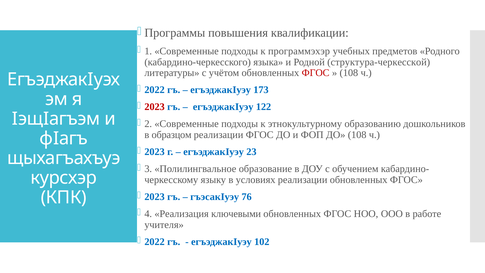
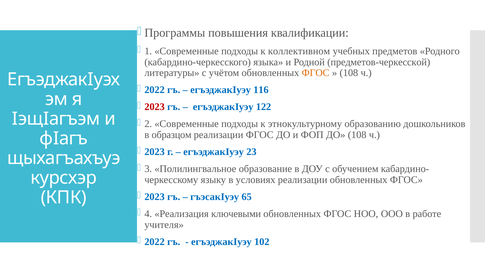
программэхэр: программэхэр -> коллективном
структура-черкесской: структура-черкесской -> предметов-черкесской
ФГОС at (316, 73) colour: red -> orange
173: 173 -> 116
76: 76 -> 65
